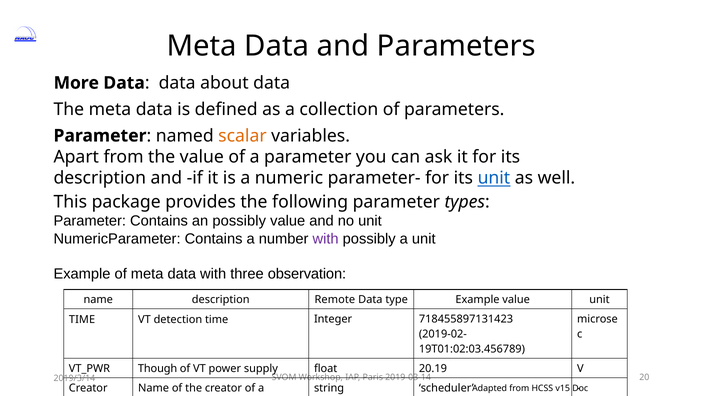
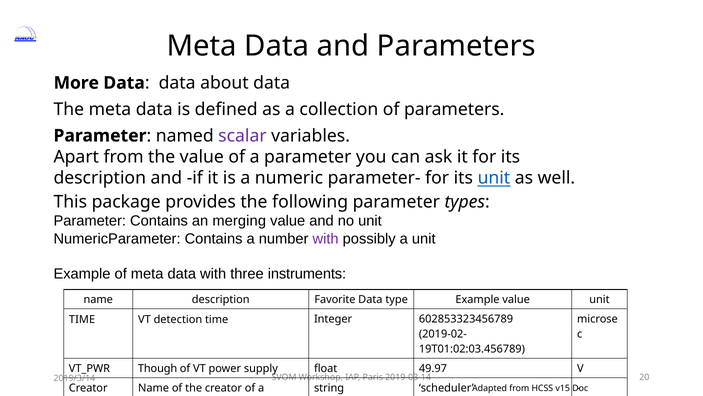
scalar colour: orange -> purple
an possibly: possibly -> merging
observation: observation -> instruments
Remote: Remote -> Favorite
718455897131423: 718455897131423 -> 602853323456789
20.19: 20.19 -> 49.97
